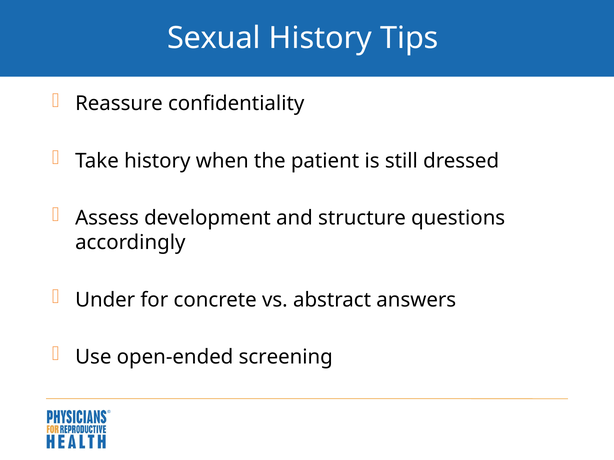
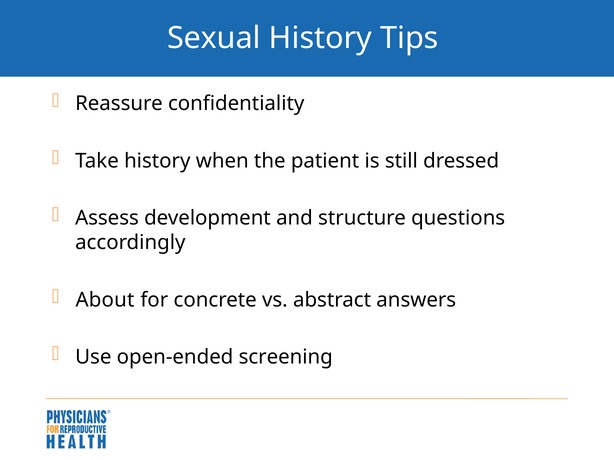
Under: Under -> About
